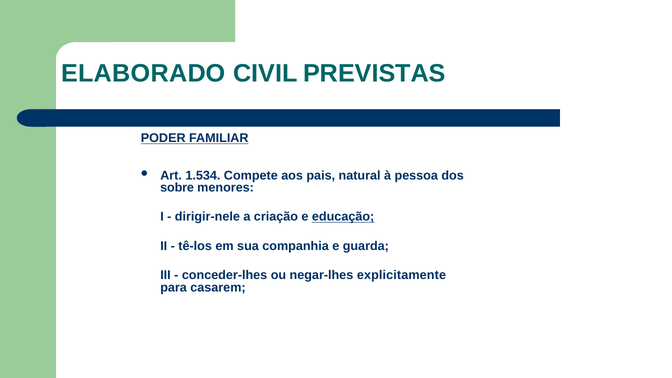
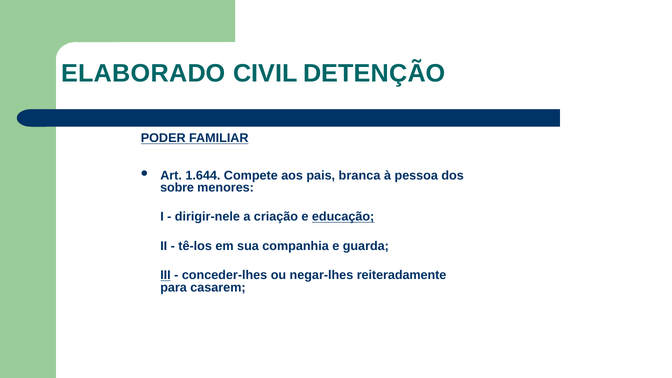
PREVISTAS: PREVISTAS -> DETENÇÃO
1.534: 1.534 -> 1.644
natural: natural -> branca
III underline: none -> present
explicitamente: explicitamente -> reiteradamente
